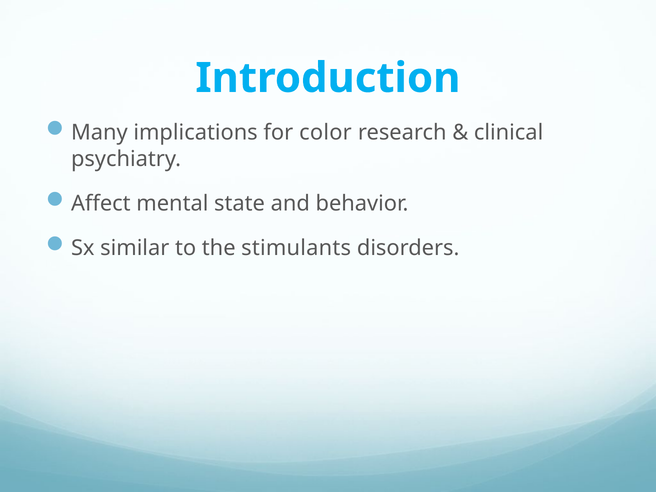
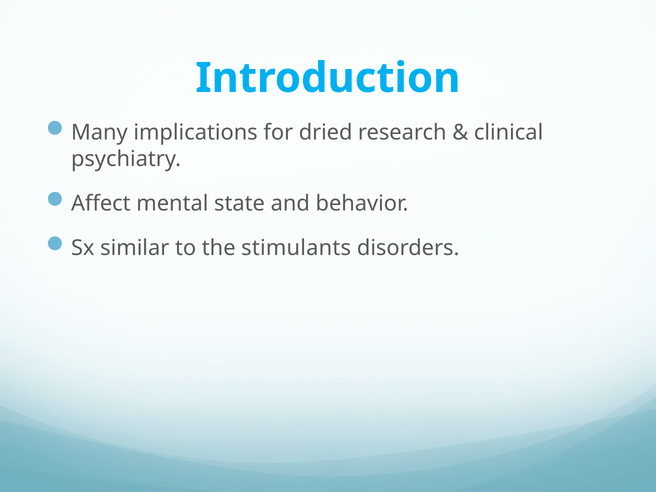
color: color -> dried
